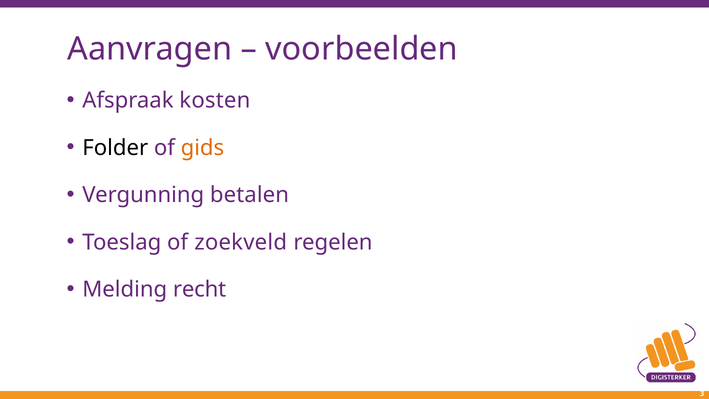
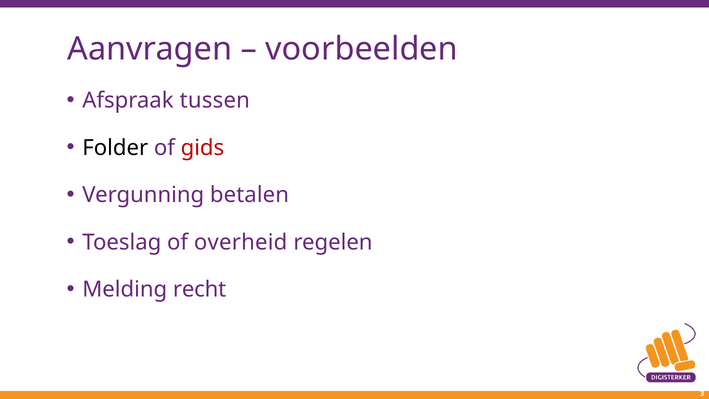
kosten: kosten -> tussen
gids colour: orange -> red
zoekveld: zoekveld -> overheid
